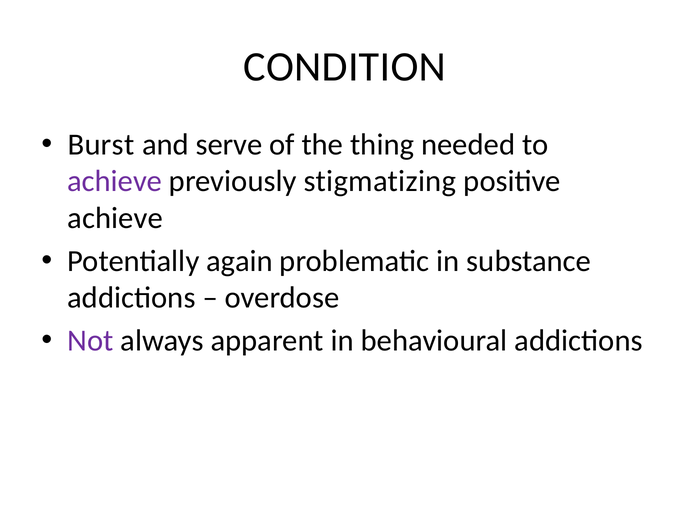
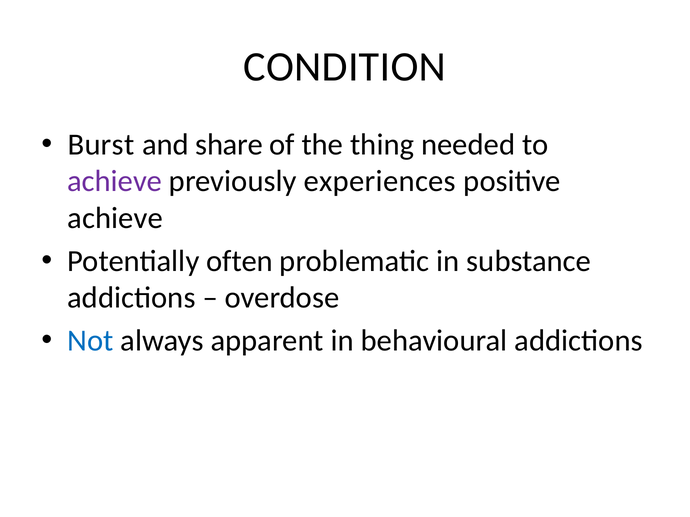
serve: serve -> share
stigmatizing: stigmatizing -> experiences
again: again -> often
Not colour: purple -> blue
